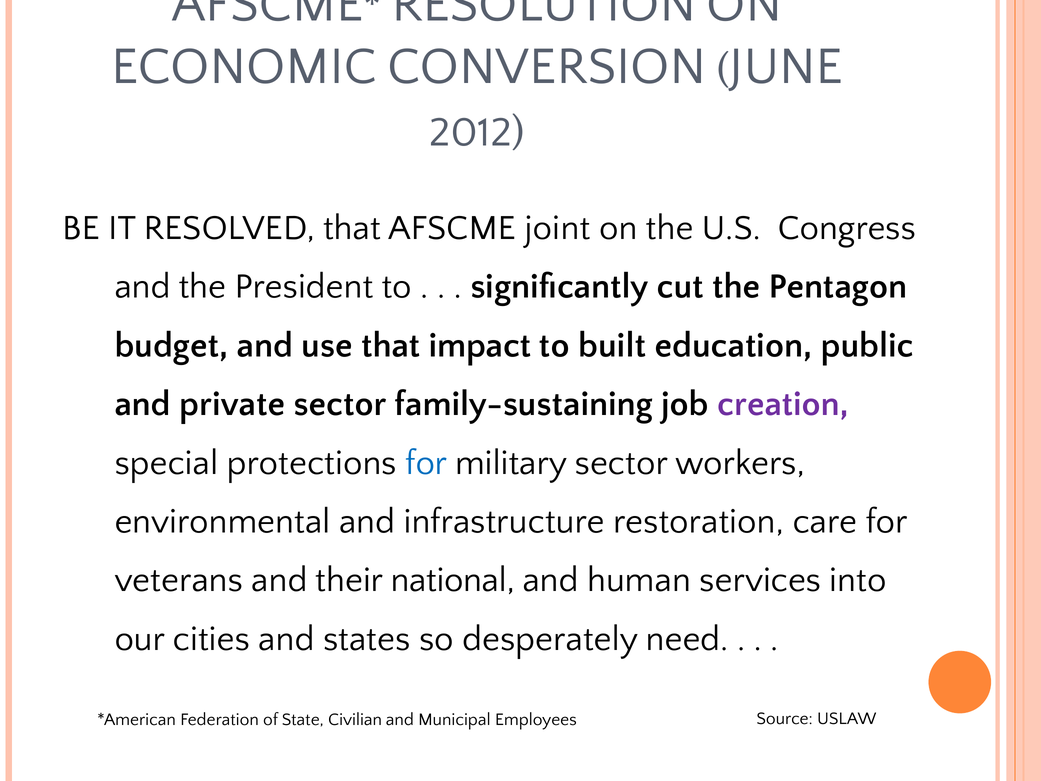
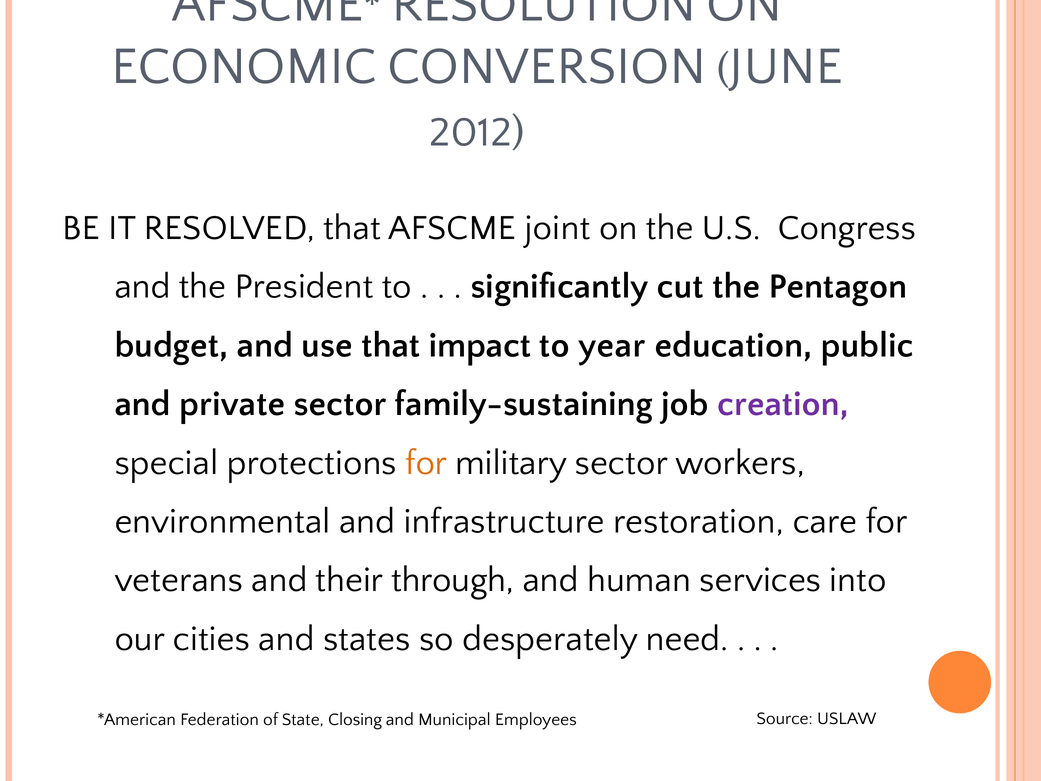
built: built -> year
for at (426, 462) colour: blue -> orange
national: national -> through
Civilian: Civilian -> Closing
